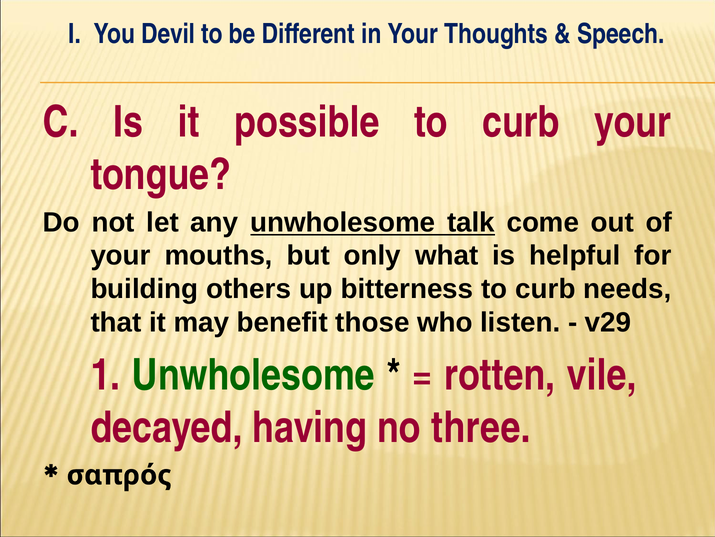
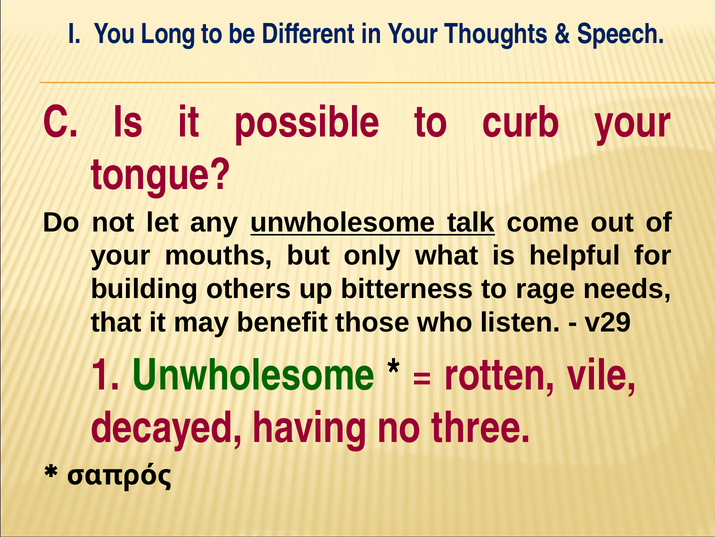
Devil: Devil -> Long
curb at (545, 289): curb -> rage
